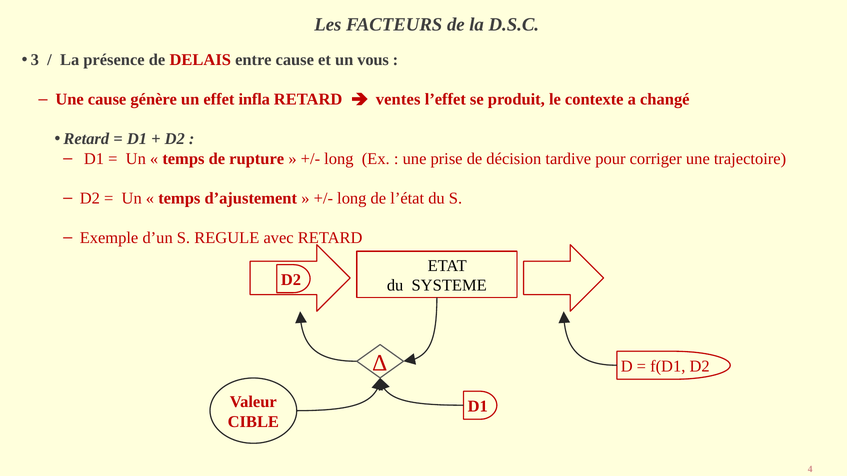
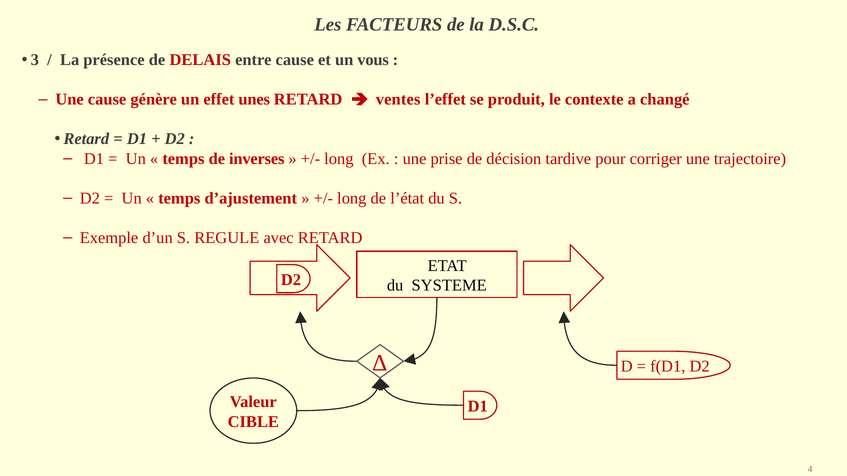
infla: infla -> unes
rupture: rupture -> inverses
